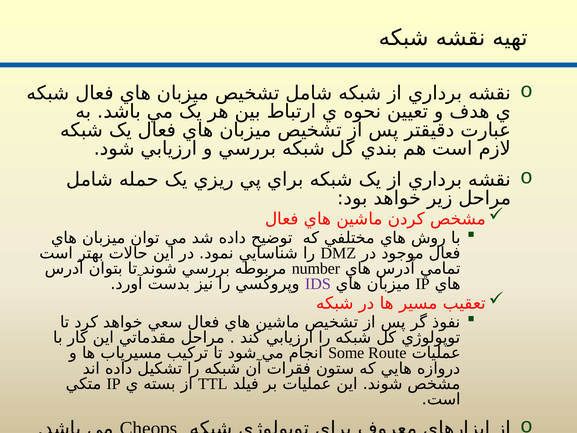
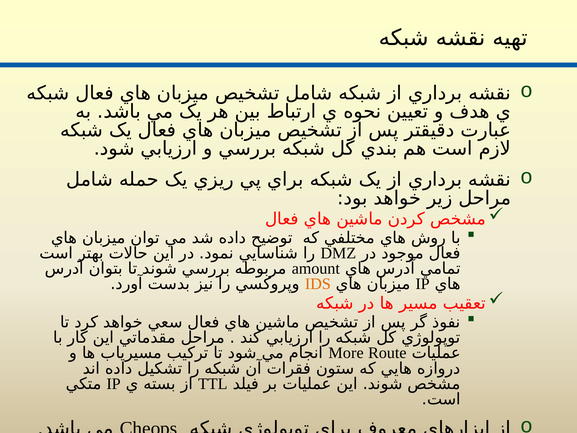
number: number -> amount
IDS colour: purple -> orange
Some: Some -> More
